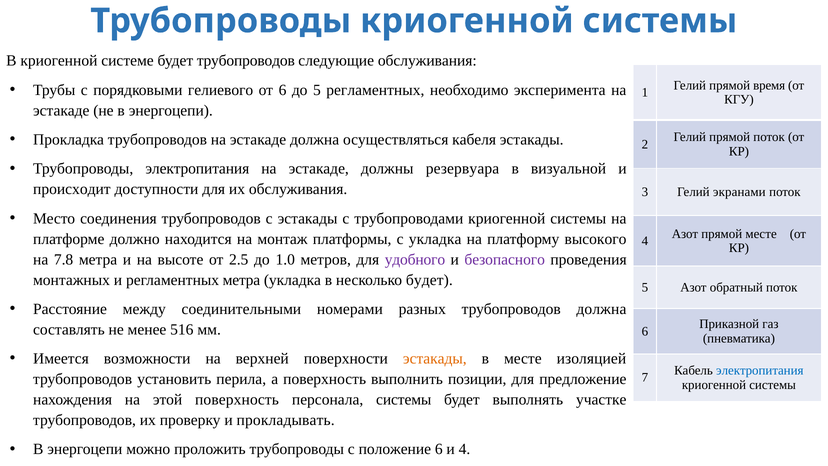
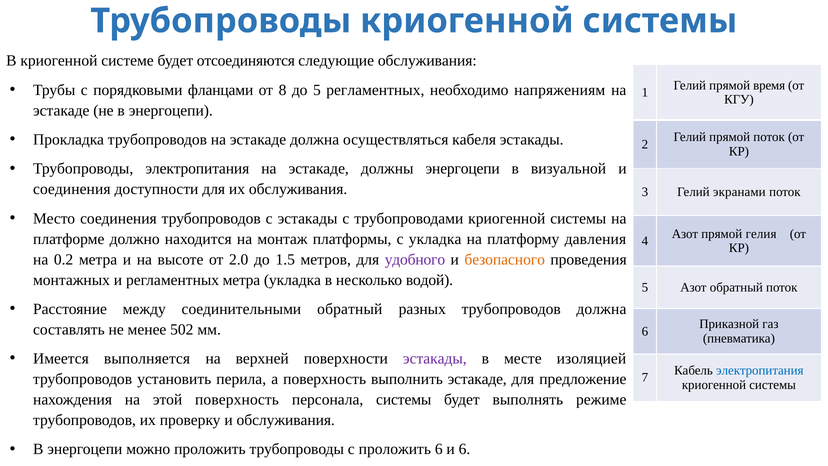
будет трубопроводов: трубопроводов -> отсоединяются
гелиевого: гелиевого -> фланцами
от 6: 6 -> 8
эксперимента: эксперимента -> напряжениям
должны резервуара: резервуара -> энергоцепи
происходит at (72, 189): происходит -> соединения
прямой месте: месте -> гелия
высокого: высокого -> давления
7.8: 7.8 -> 0.2
2.5: 2.5 -> 2.0
1.0: 1.0 -> 1.5
безопасного colour: purple -> orange
несколько будет: будет -> водой
соединительными номерами: номерами -> обратный
516: 516 -> 502
возможности: возможности -> выполняется
эстакады at (435, 359) colour: orange -> purple
выполнить позиции: позиции -> эстакаде
участке: участке -> режиме
и прокладывать: прокладывать -> обслуживания
с положение: положение -> проложить
и 4: 4 -> 6
